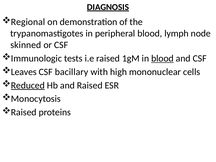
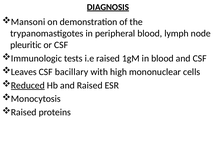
Regional: Regional -> Mansoni
skinned: skinned -> pleuritic
blood at (162, 58) underline: present -> none
